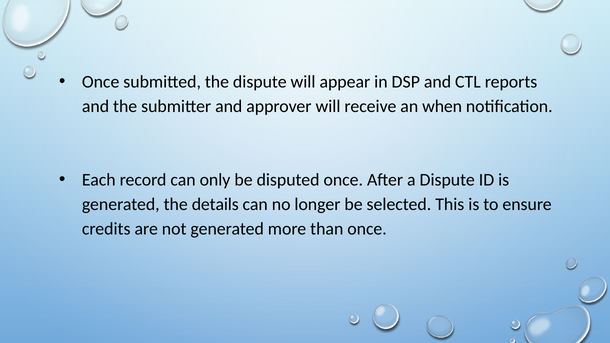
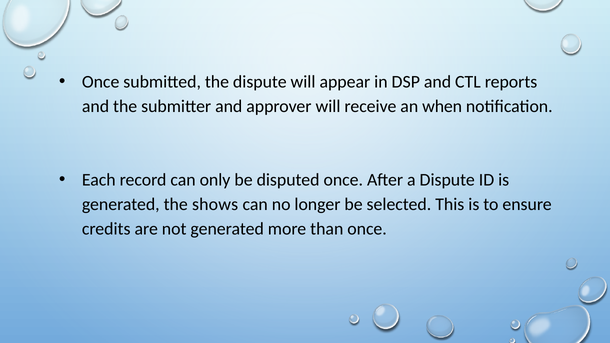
details: details -> shows
